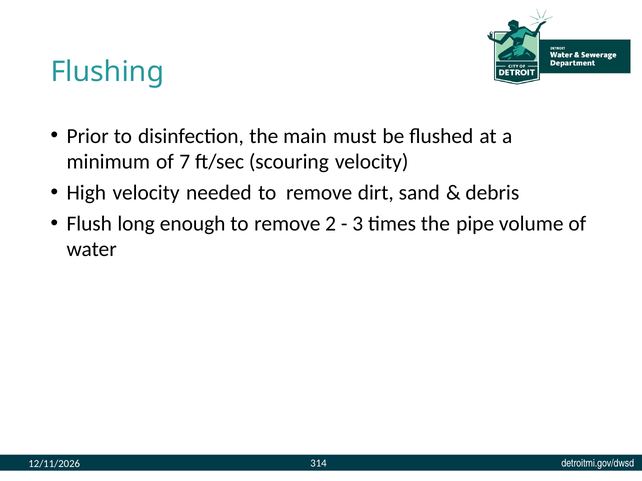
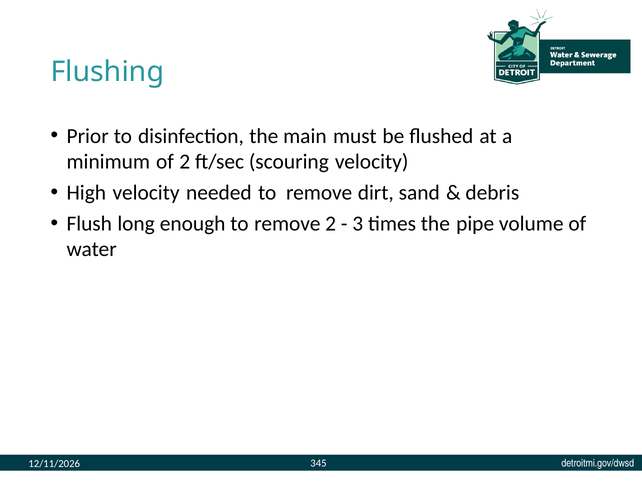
of 7: 7 -> 2
314: 314 -> 345
